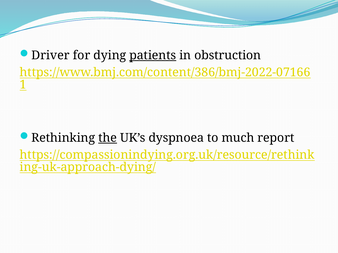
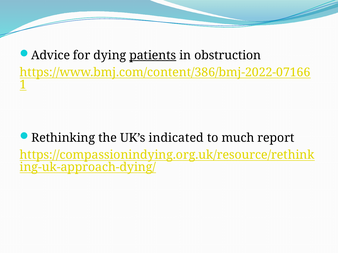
Driver: Driver -> Advice
the underline: present -> none
dyspnoea: dyspnoea -> indicated
